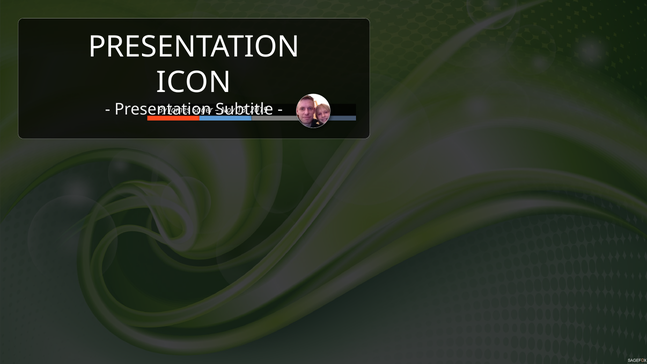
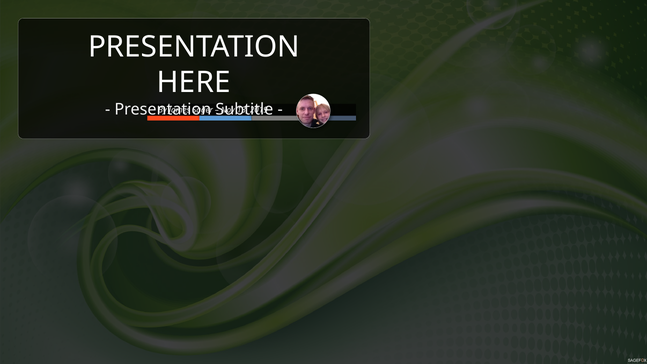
ICON: ICON -> HERE
